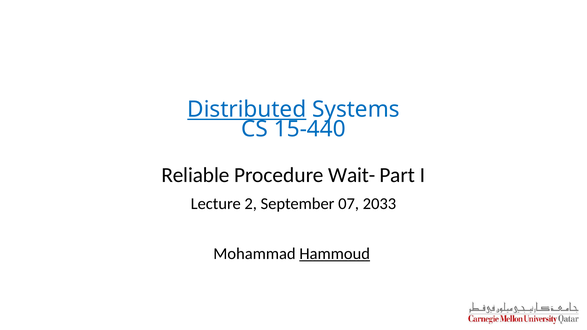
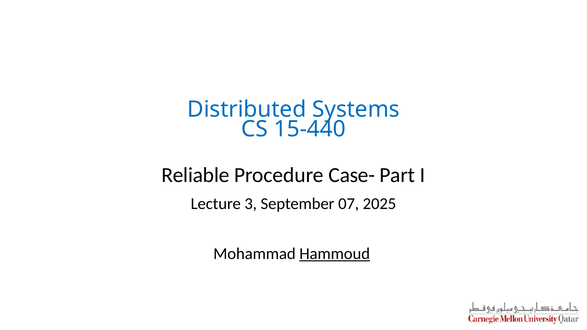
Distributed underline: present -> none
Wait-: Wait- -> Case-
2: 2 -> 3
2033: 2033 -> 2025
